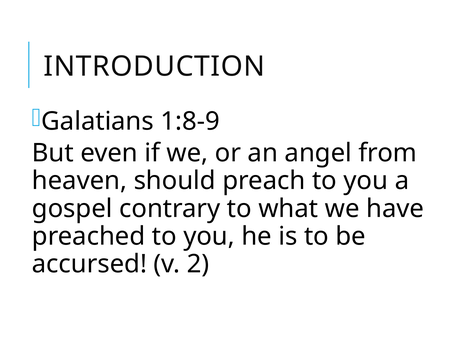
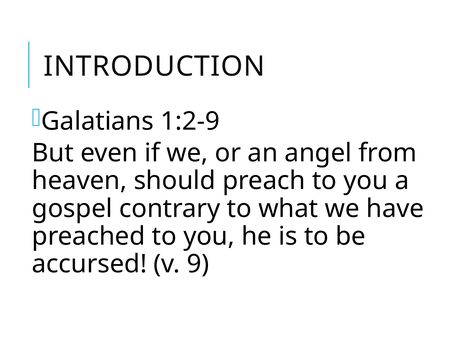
1:8-9: 1:8-9 -> 1:2-9
2: 2 -> 9
